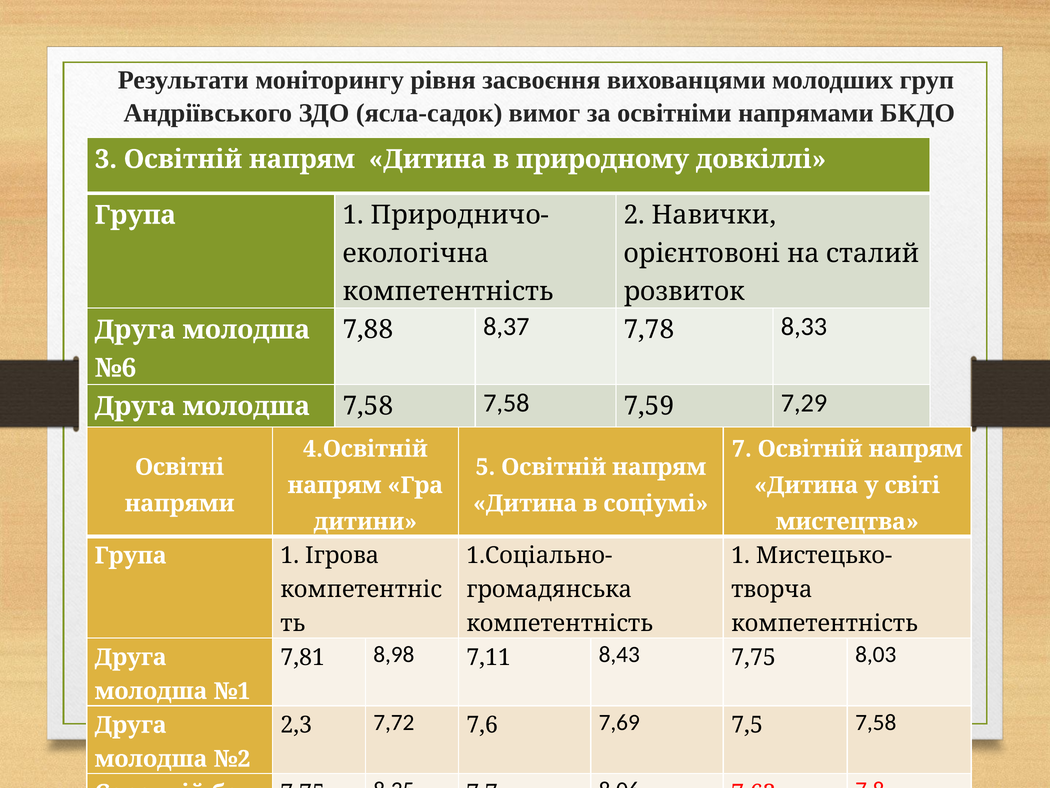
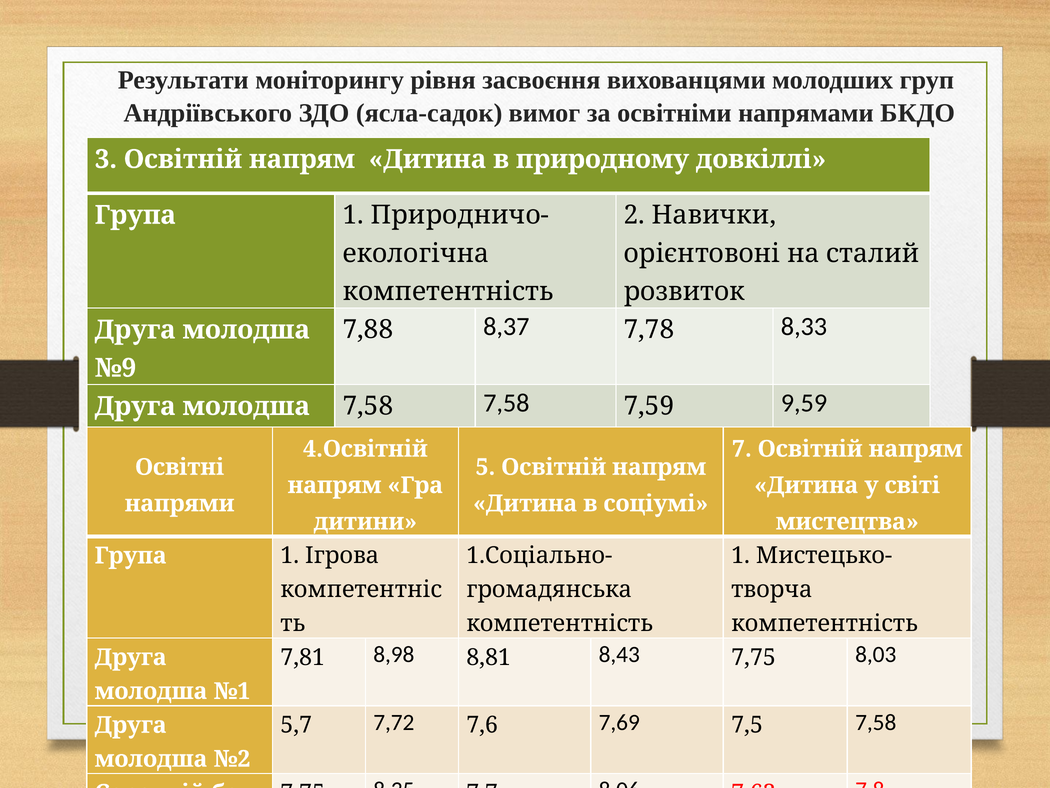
№6: №6 -> №9
7,29: 7,29 -> 9,59
7,11: 7,11 -> 8,81
2,3: 2,3 -> 5,7
